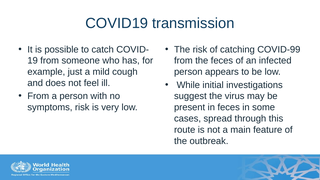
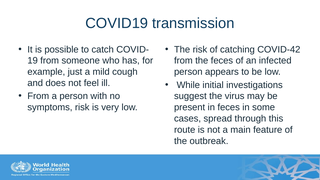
COVID-99: COVID-99 -> COVID-42
